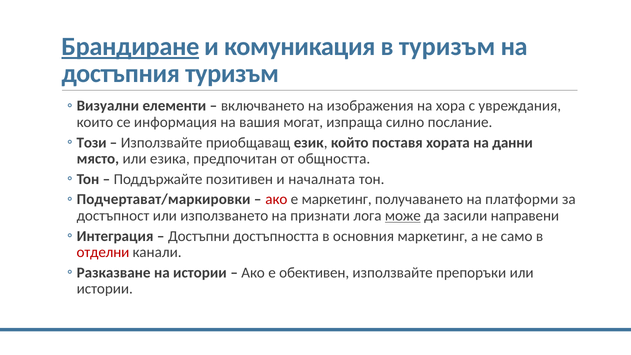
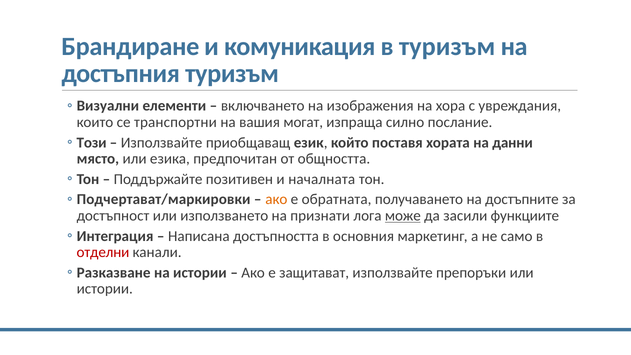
Брандиране underline: present -> none
информация: информация -> транспортни
ако at (276, 199) colour: red -> orange
е маркетинг: маркетинг -> обратната
платформи: платформи -> достъпните
направени: направени -> функциите
Достъпни: Достъпни -> Написана
обективен: обективен -> защитават
